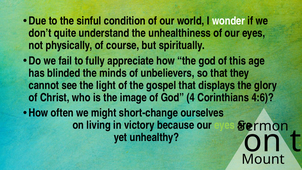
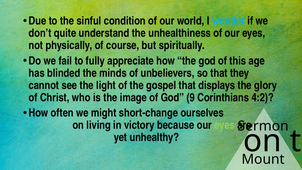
wonder colour: white -> light blue
4: 4 -> 9
4:6: 4:6 -> 4:2
